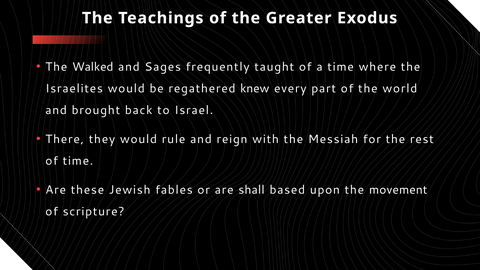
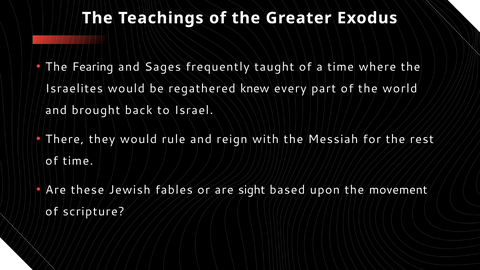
Walked: Walked -> Fearing
shall: shall -> sight
